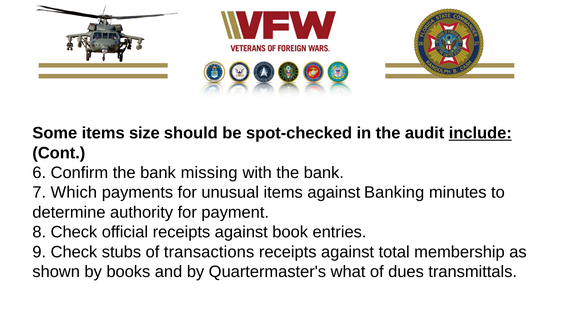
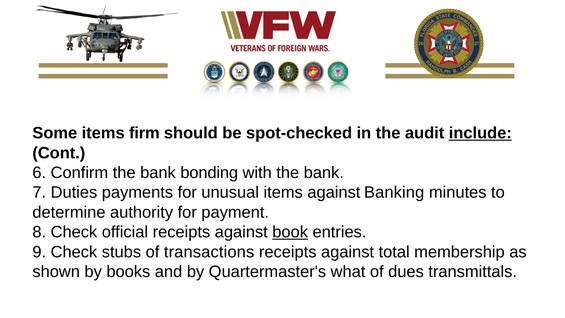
size: size -> firm
missing: missing -> bonding
Which: Which -> Duties
book underline: none -> present
